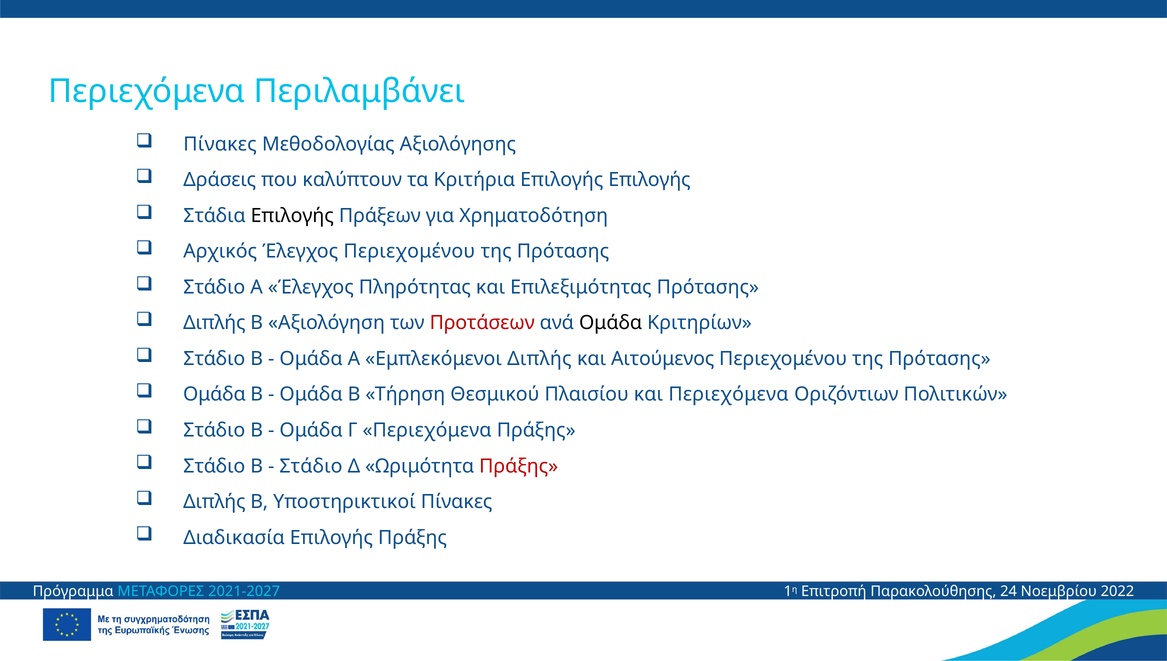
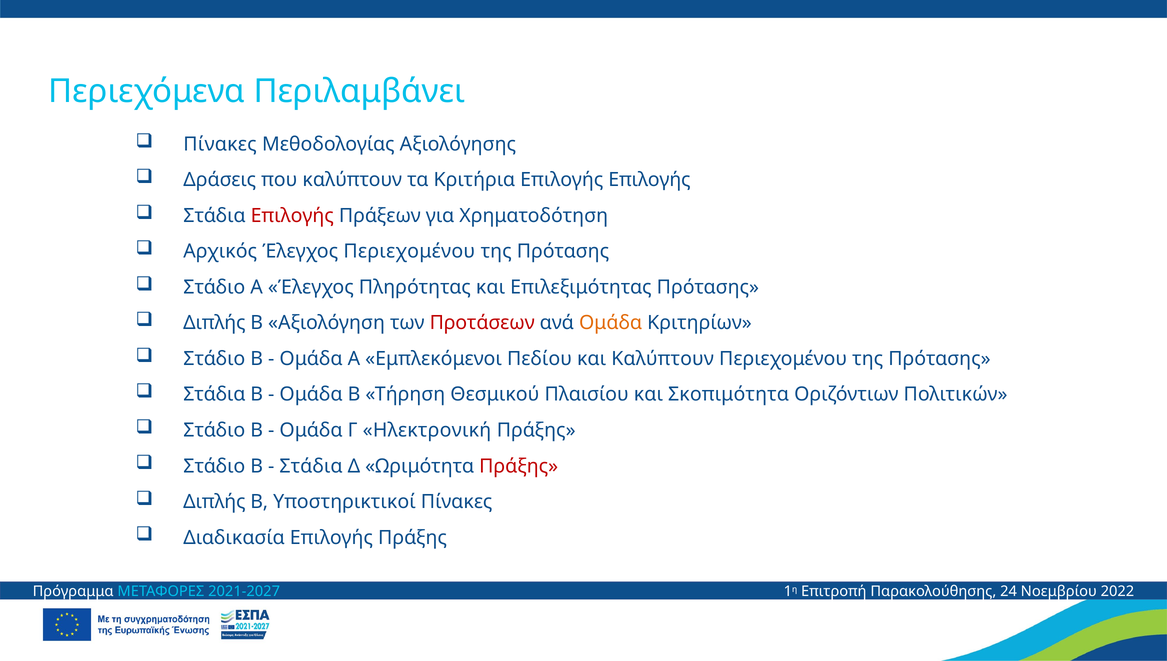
Επιλογής at (292, 216) colour: black -> red
Ομάδα at (611, 323) colour: black -> orange
Εμπλεκόμενοι Διπλής: Διπλής -> Πεδίου
και Αιτούμενος: Αιτούμενος -> Καλύπτουν
Ομάδα at (214, 394): Ομάδα -> Στάδια
και Περιεχόμενα: Περιεχόμενα -> Σκοπιμότητα
Γ Περιεχόμενα: Περιεχόμενα -> Ηλεκτρονική
Στάδιο at (311, 466): Στάδιο -> Στάδια
